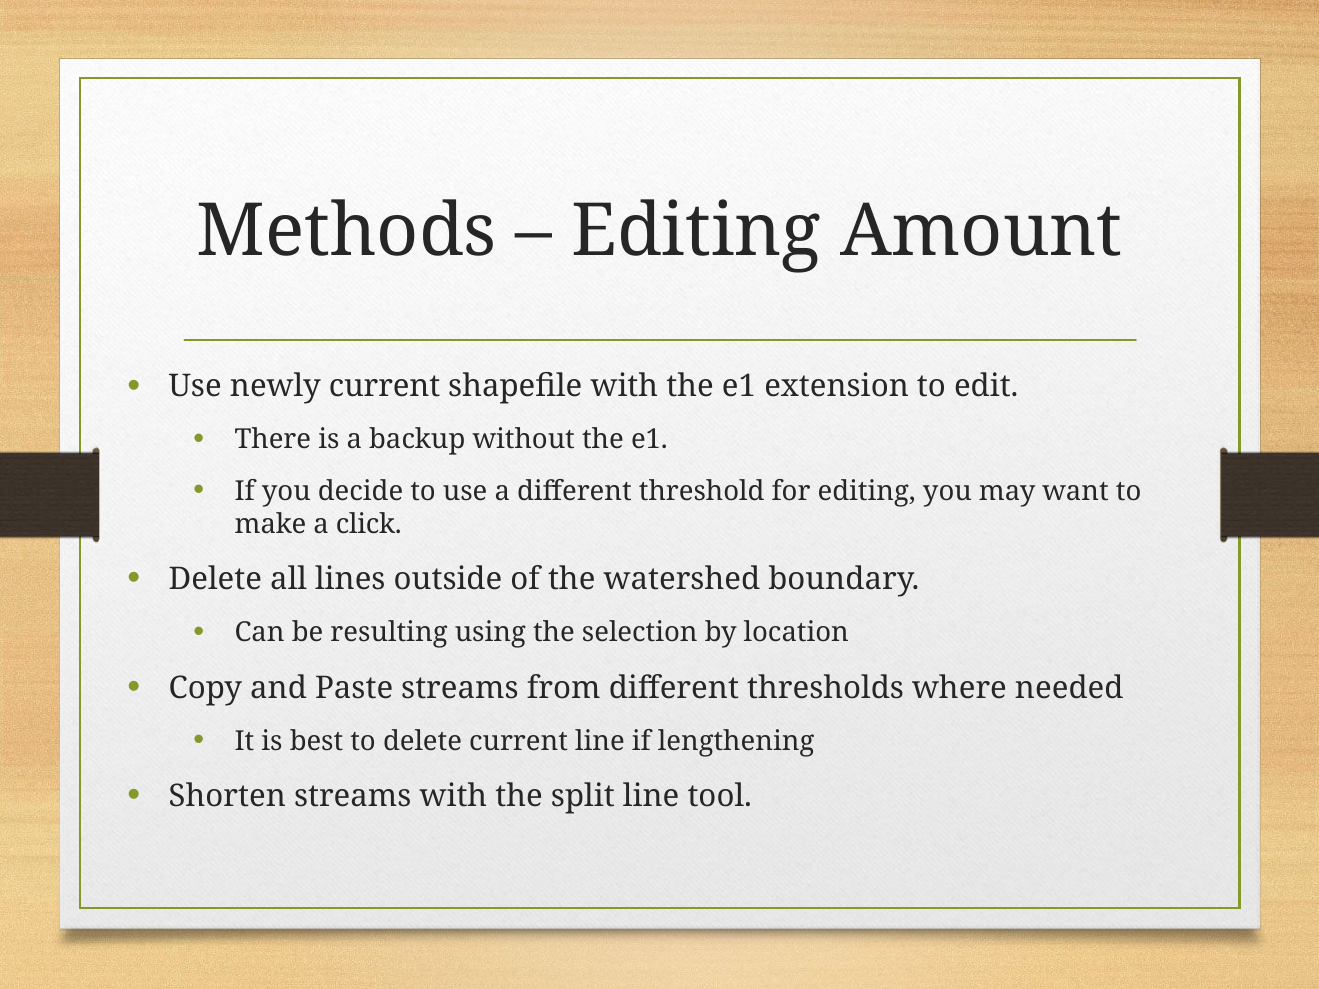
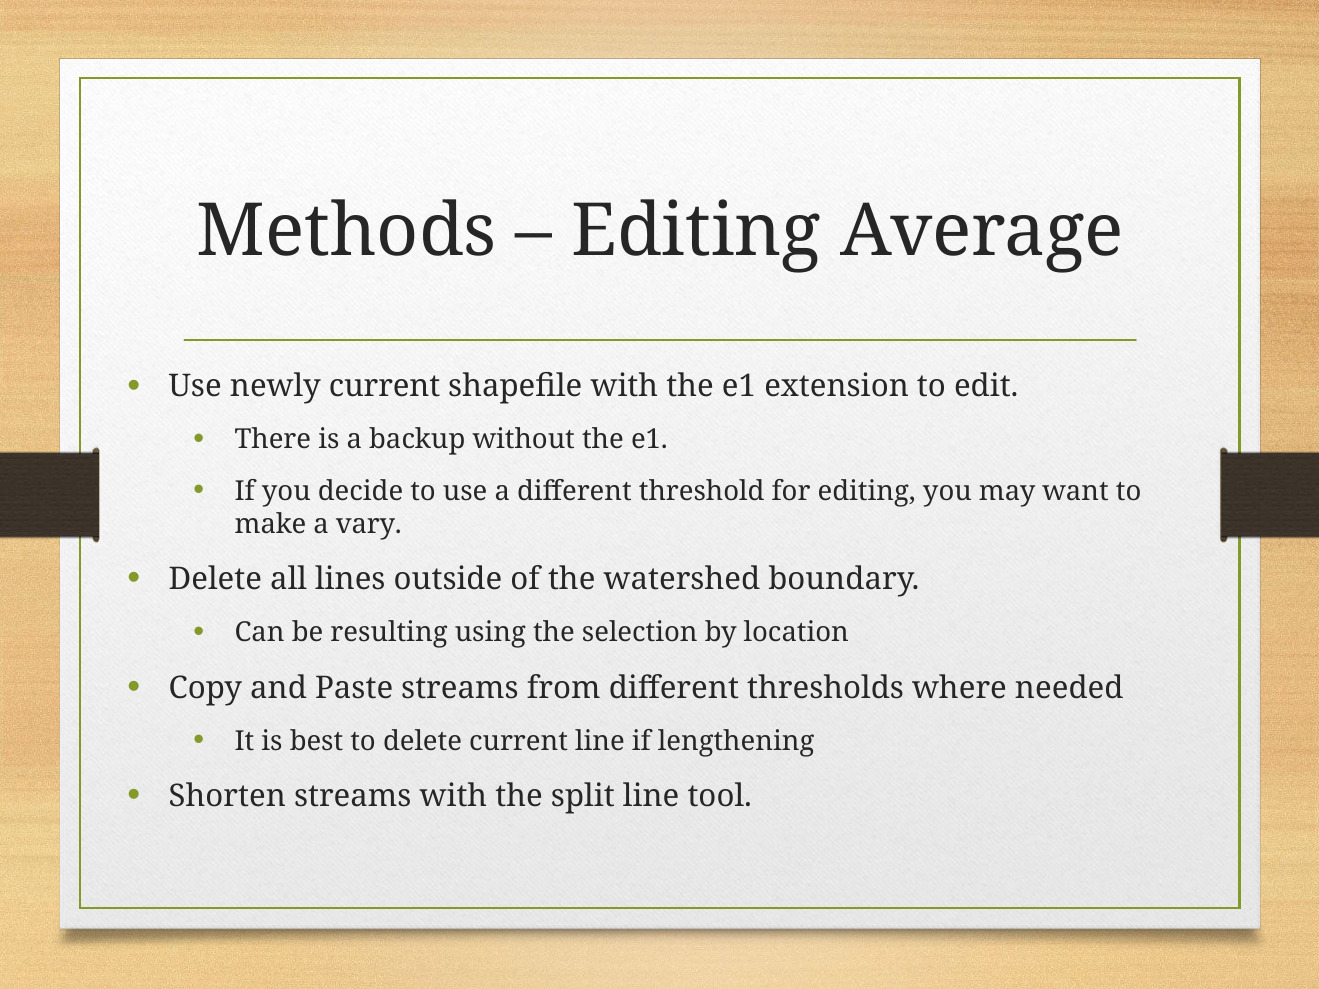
Amount: Amount -> Average
click: click -> vary
